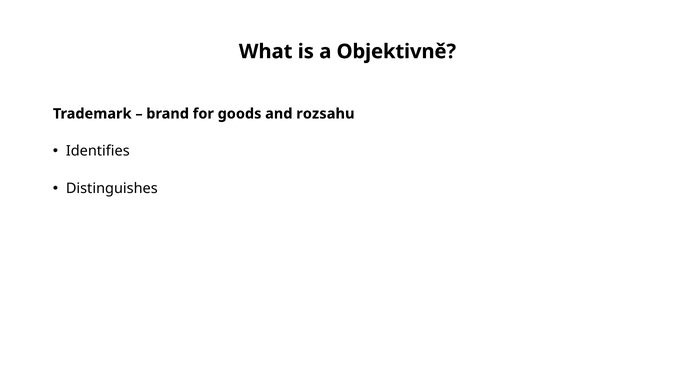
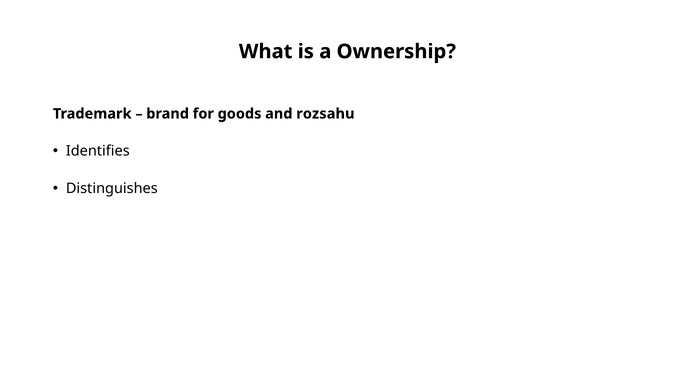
Objektivně: Objektivně -> Ownership
